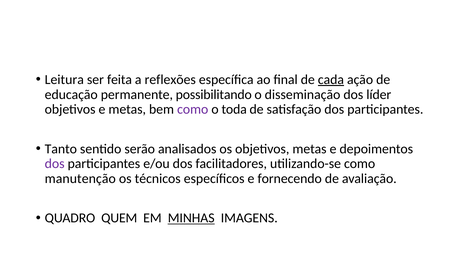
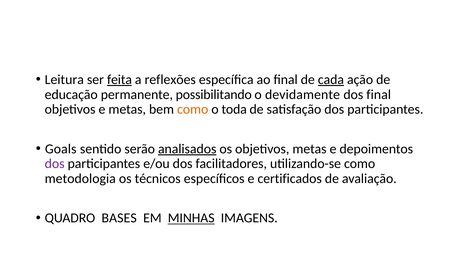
feita underline: none -> present
disseminação: disseminação -> devidamente
dos líder: líder -> final
como at (193, 109) colour: purple -> orange
Tanto: Tanto -> Goals
analisados underline: none -> present
manutenção: manutenção -> metodologia
fornecendo: fornecendo -> certificados
QUEM: QUEM -> BASES
